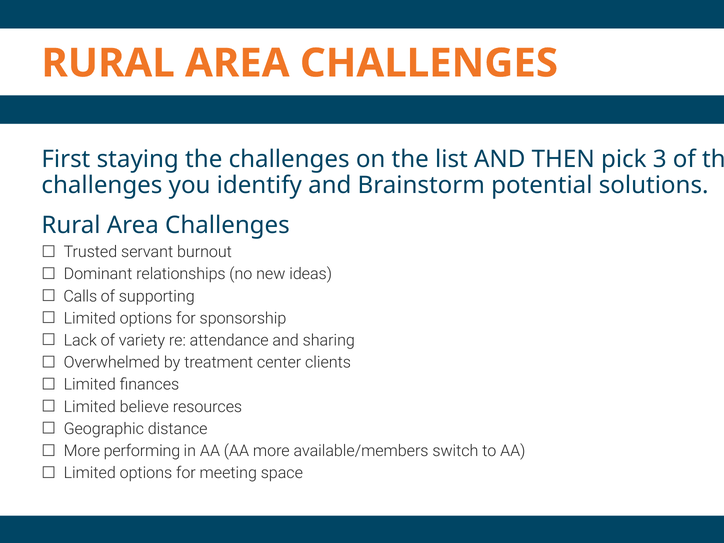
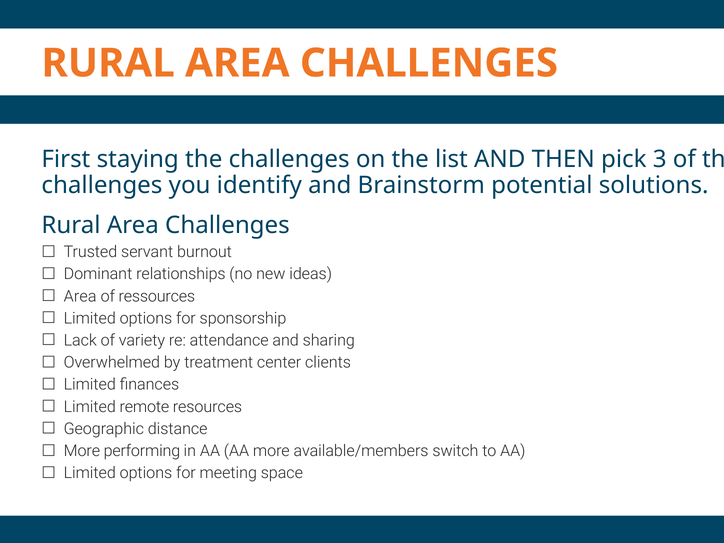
Calls at (80, 296): Calls -> Area
supporting: supporting -> ressources
believe: believe -> remote
